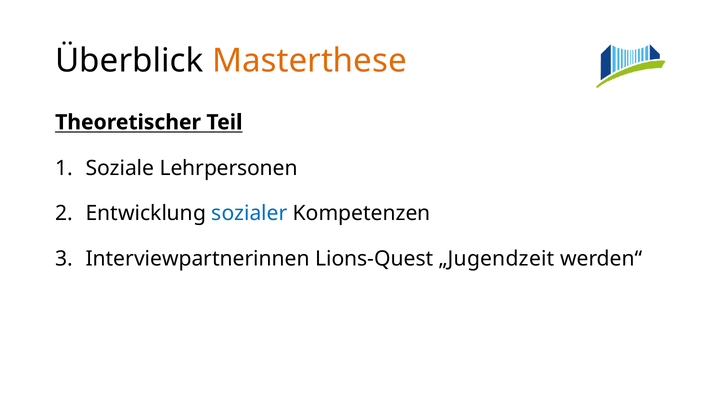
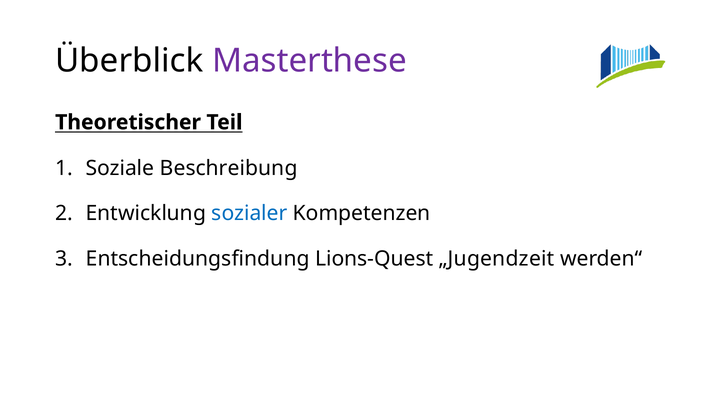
Masterthese colour: orange -> purple
Lehrpersonen: Lehrpersonen -> Beschreibung
Interviewpartnerinnen: Interviewpartnerinnen -> Entscheidungsfindung
